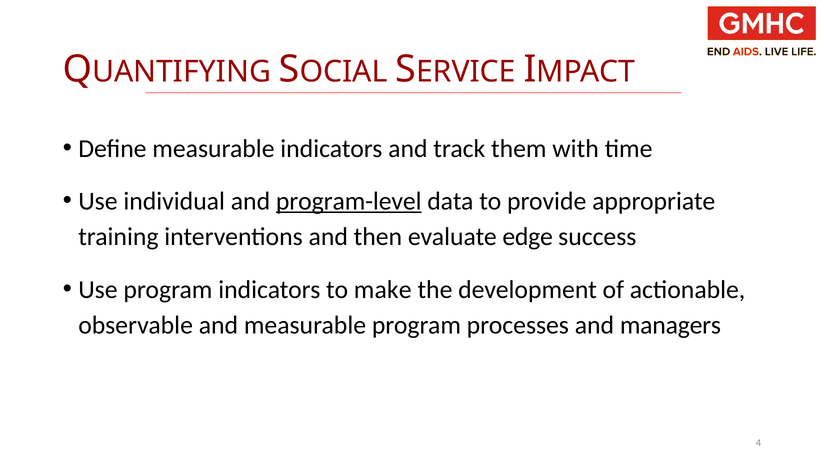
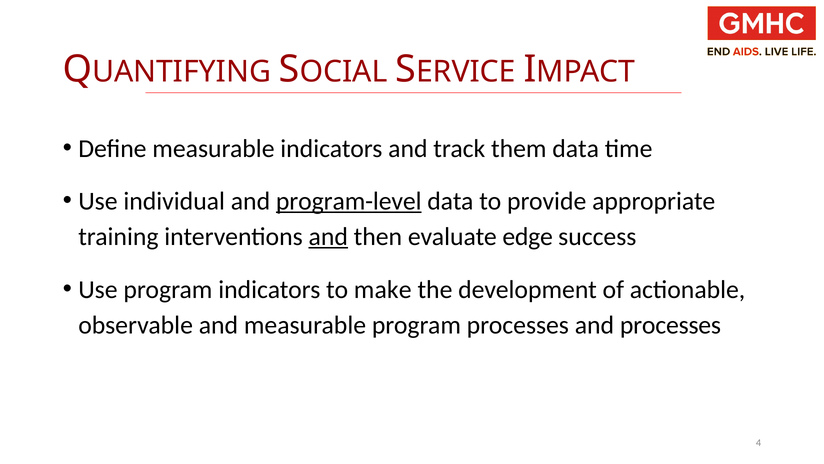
them with: with -> data
and at (328, 237) underline: none -> present
and managers: managers -> processes
